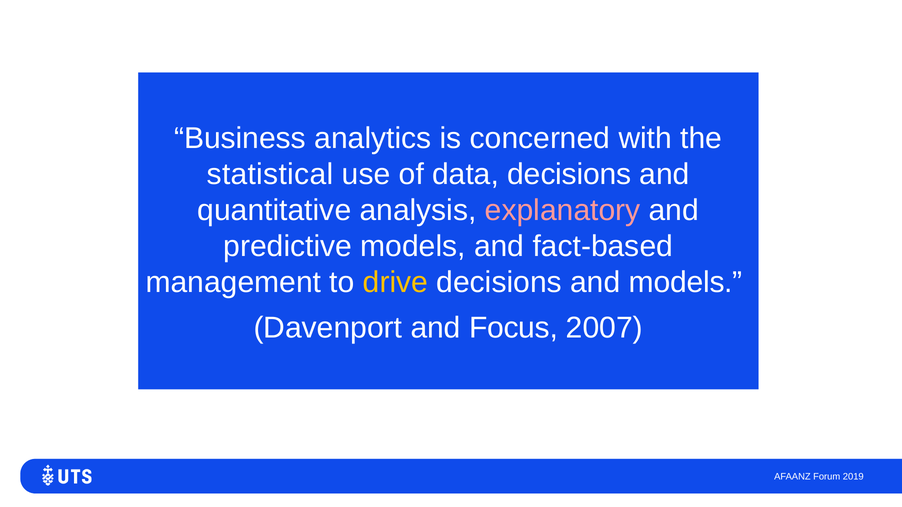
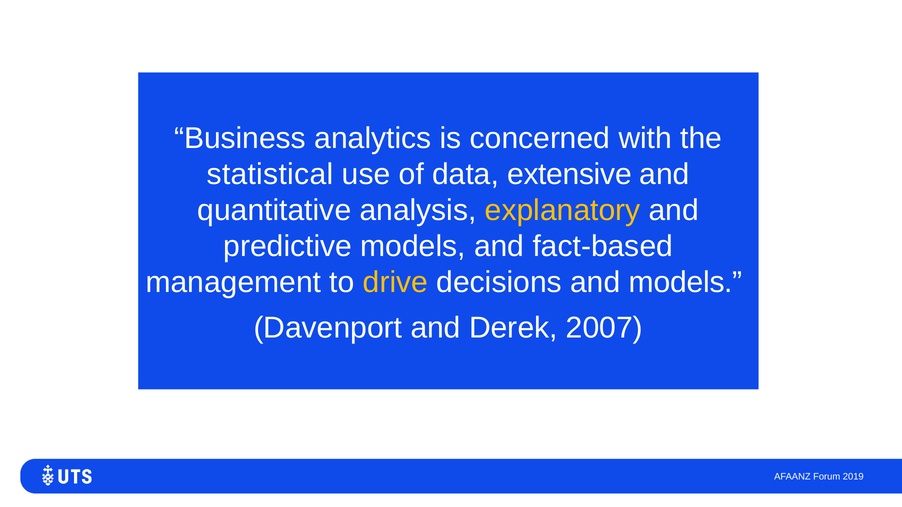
data decisions: decisions -> extensive
explanatory colour: pink -> yellow
Focus: Focus -> Derek
